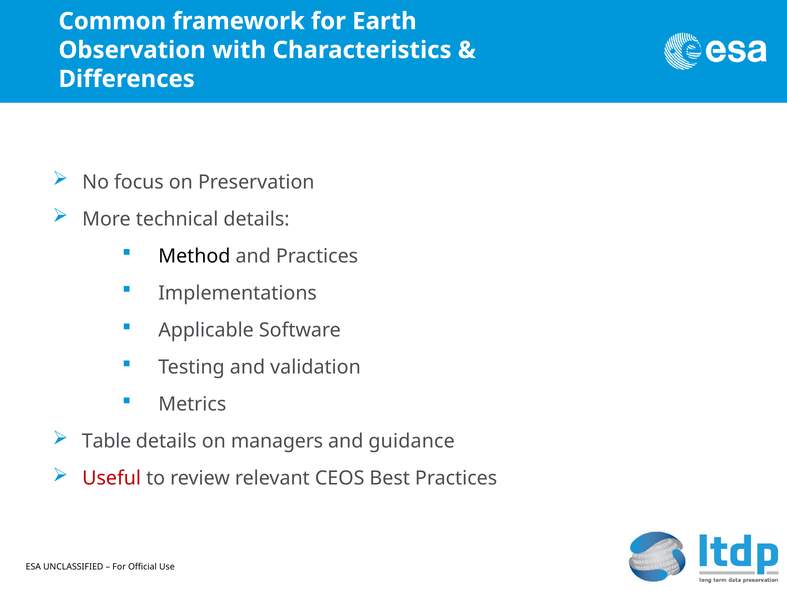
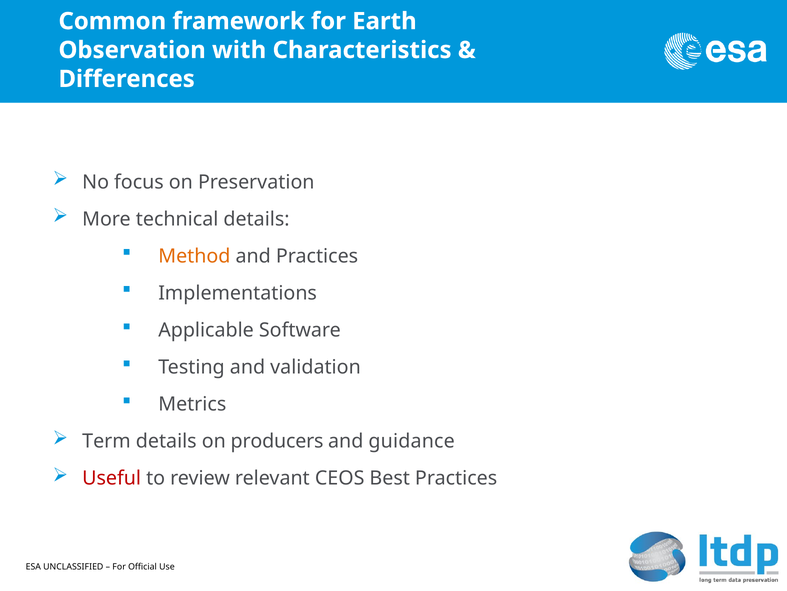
Method colour: black -> orange
Table: Table -> Term
managers: managers -> producers
